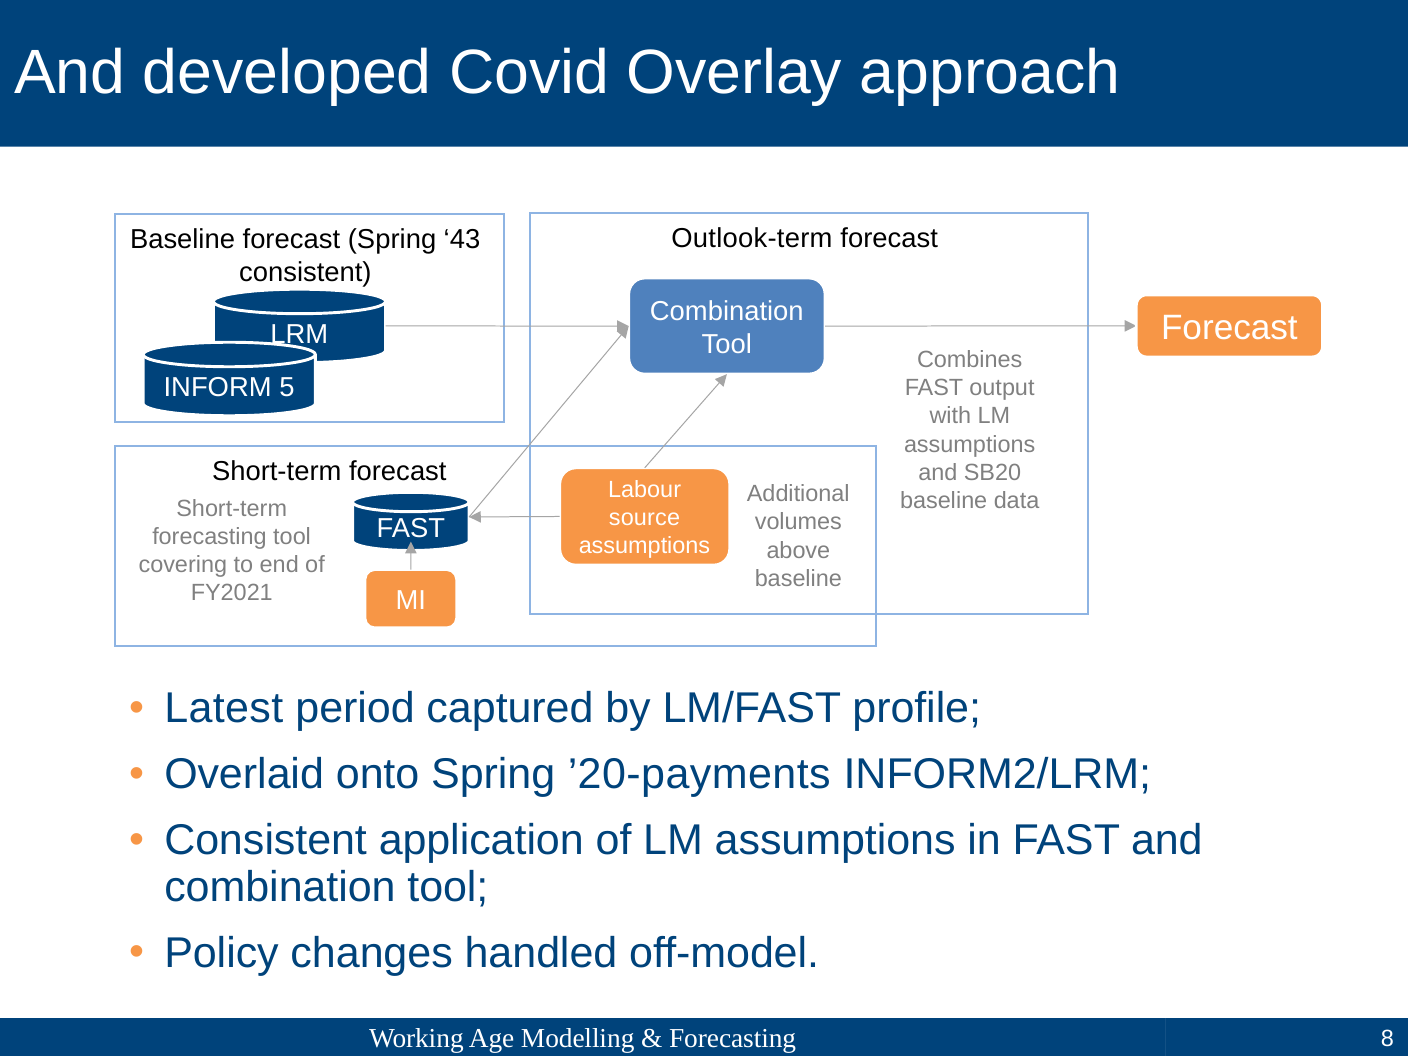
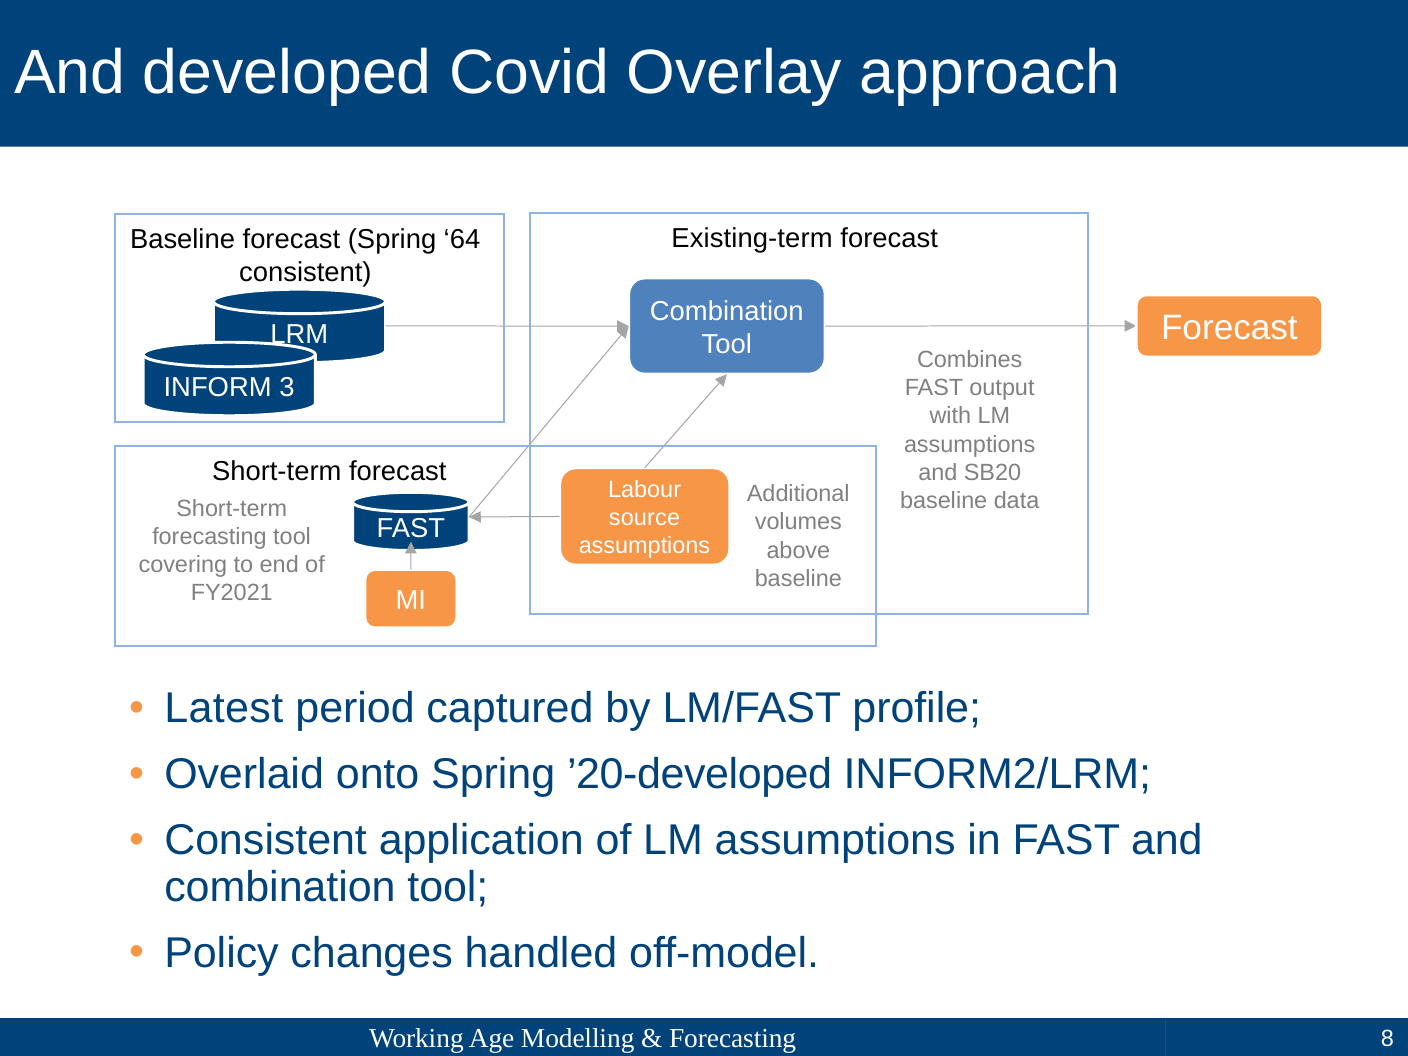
Outlook-term: Outlook-term -> Existing-term
43: 43 -> 64
5: 5 -> 3
’20-payments: ’20-payments -> ’20-developed
